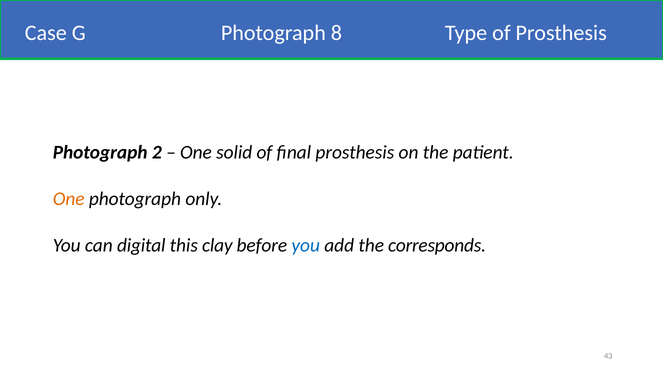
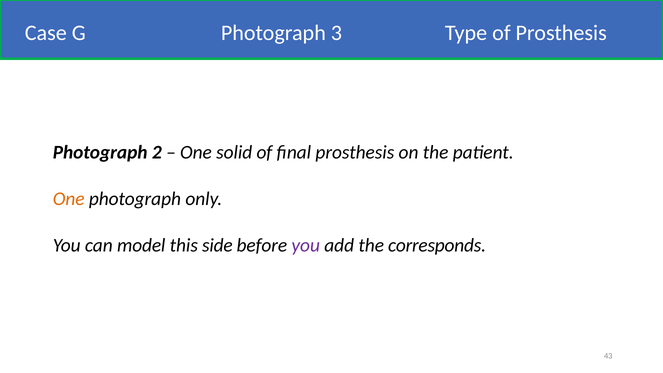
8: 8 -> 3
digital: digital -> model
clay: clay -> side
you at (306, 245) colour: blue -> purple
